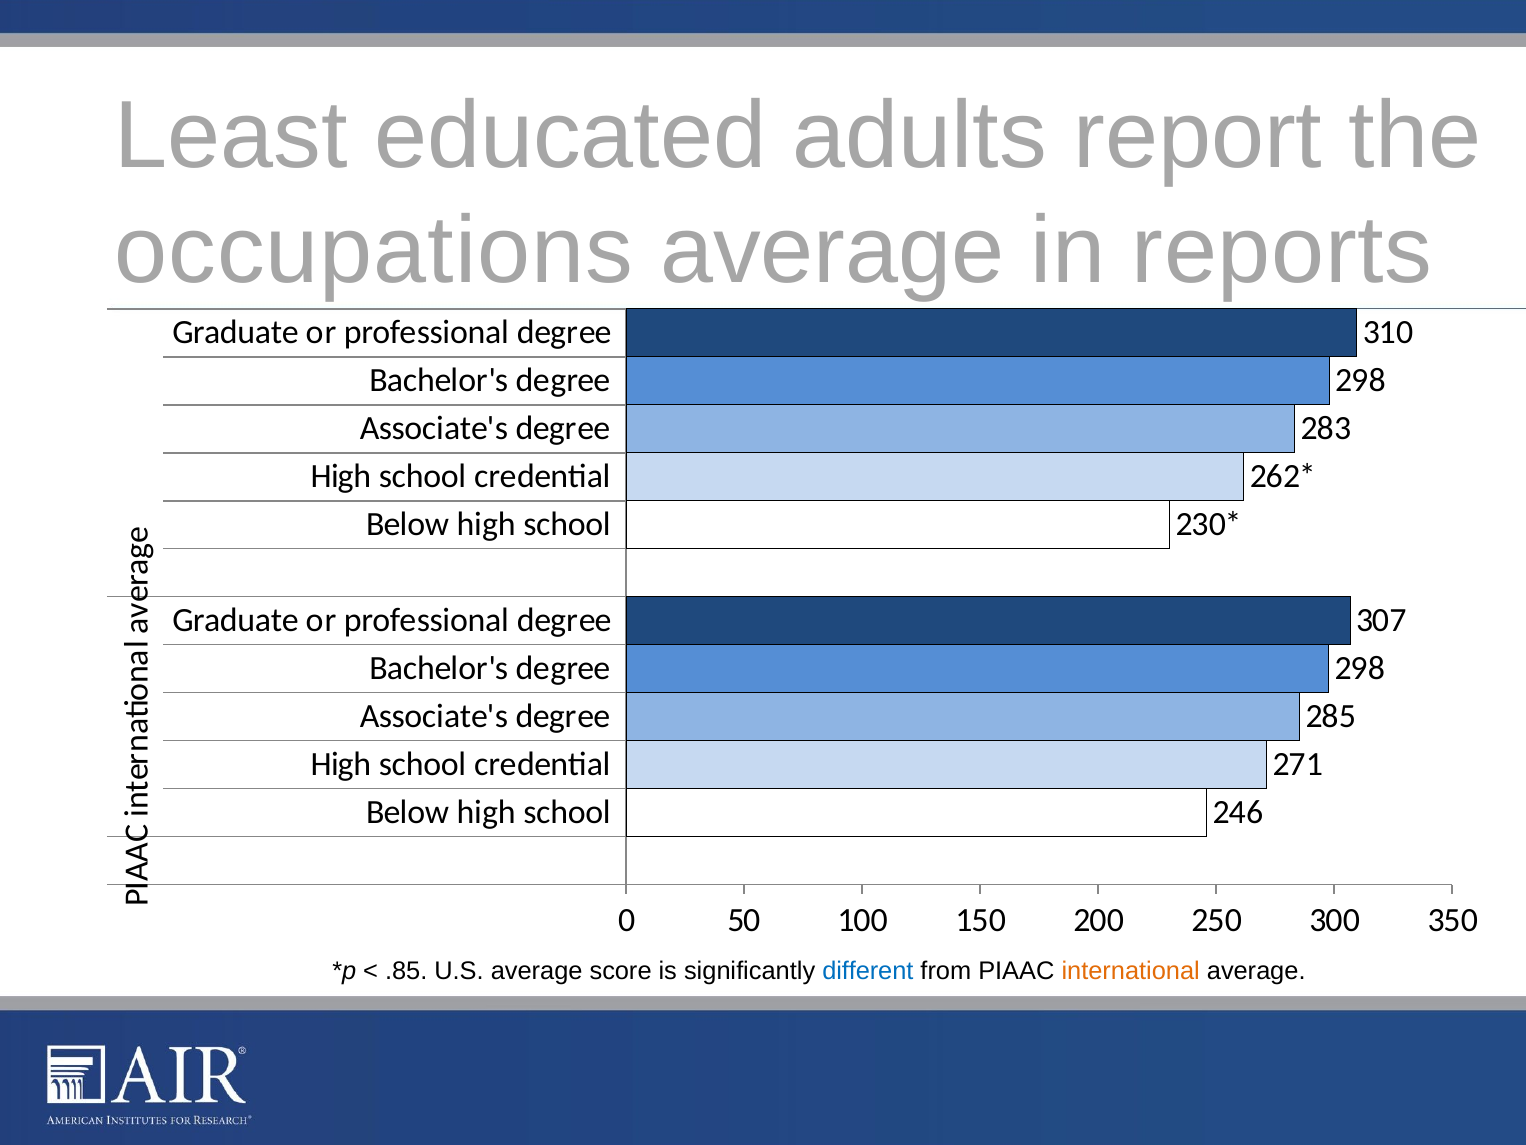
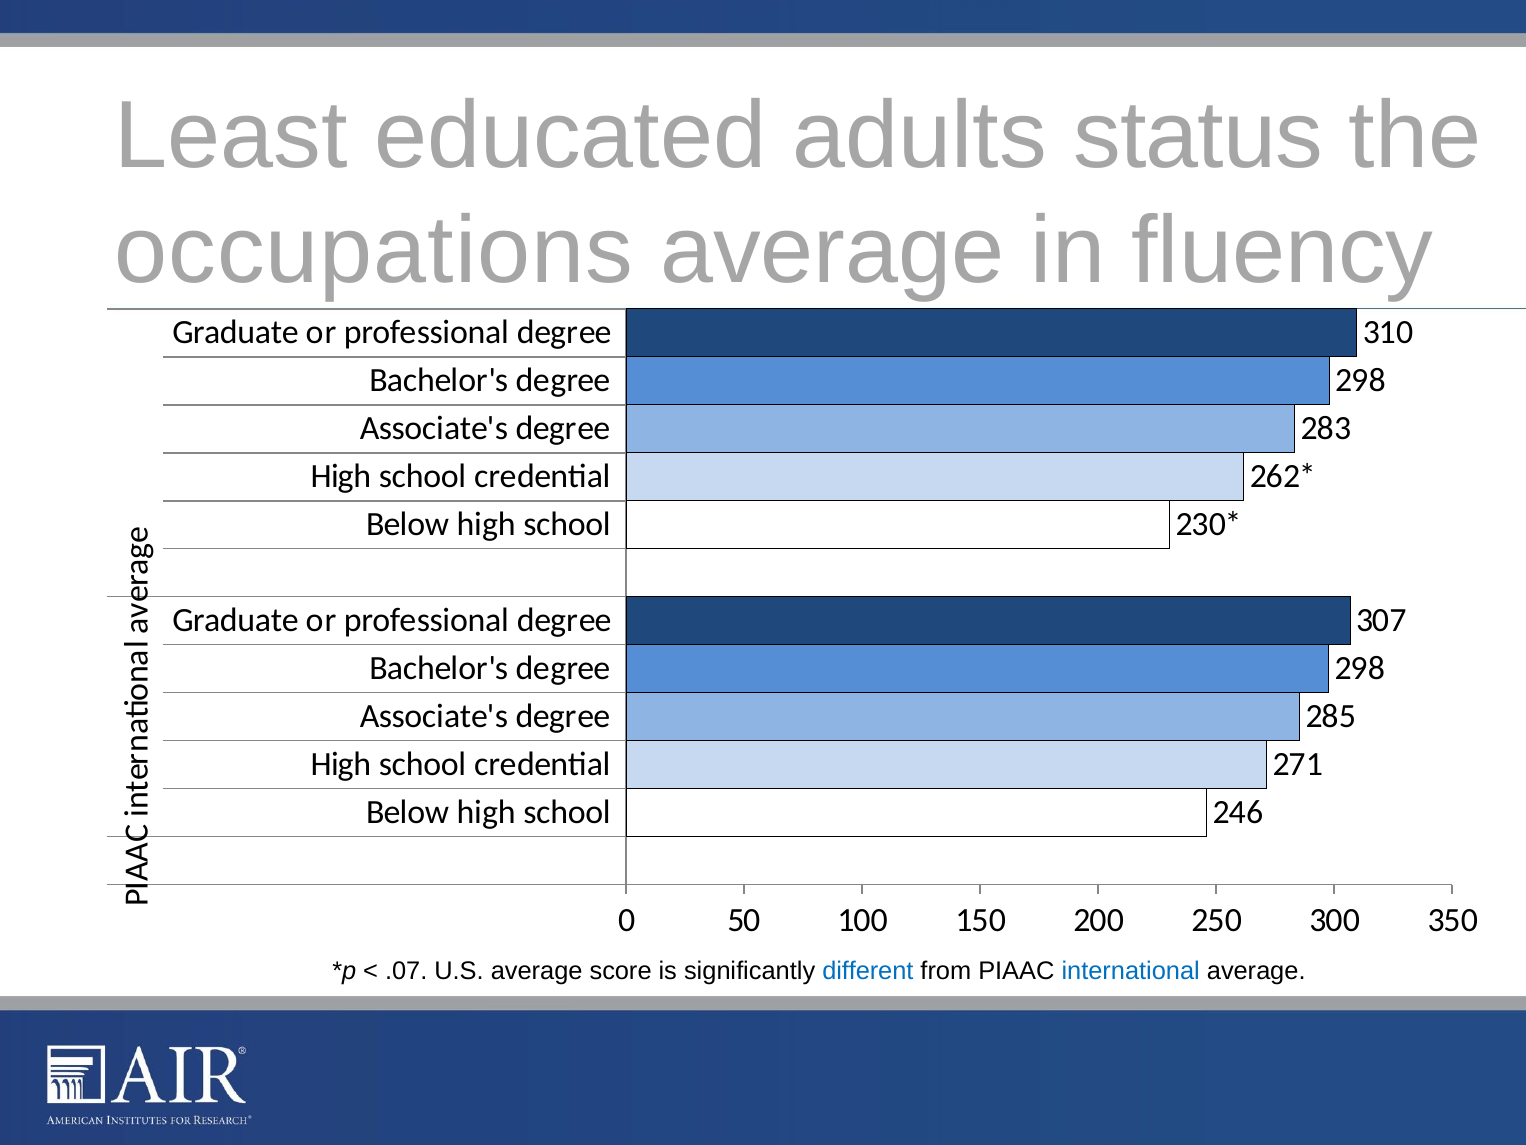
report: report -> status
reports: reports -> fluency
.85: .85 -> .07
international colour: orange -> blue
